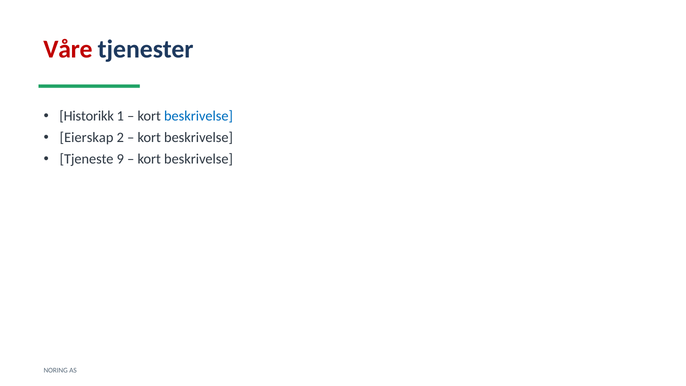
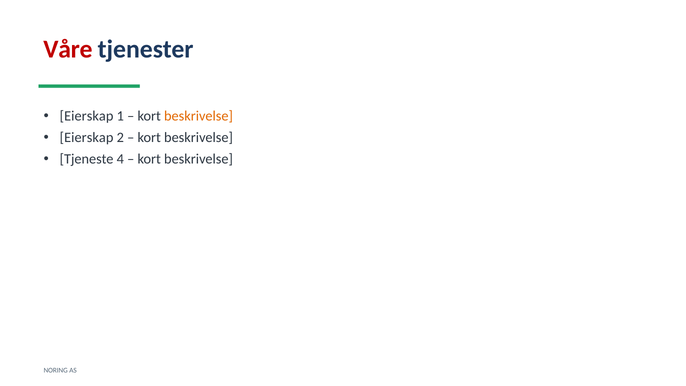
Historikk at (87, 116): Historikk -> Eierskap
beskrivelse at (199, 116) colour: blue -> orange
9: 9 -> 4
